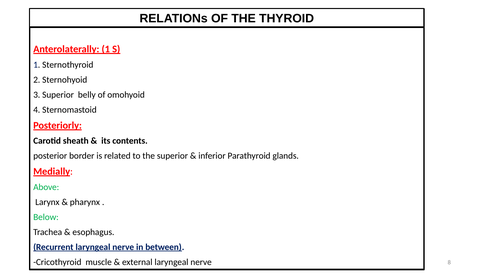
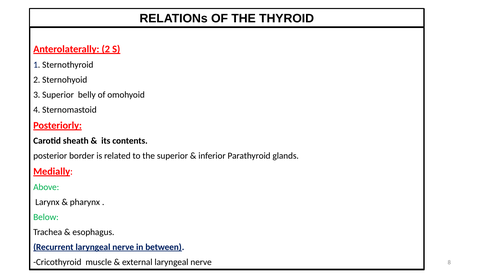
Anterolaterally 1: 1 -> 2
